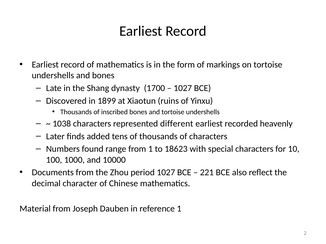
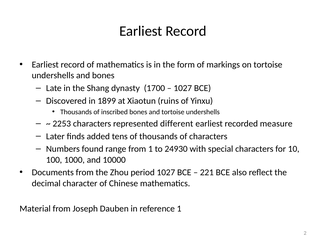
1038: 1038 -> 2253
heavenly: heavenly -> measure
18623: 18623 -> 24930
